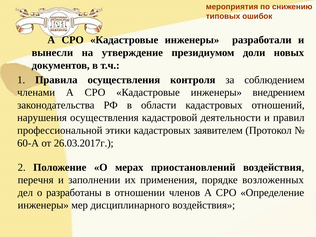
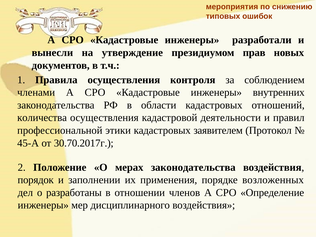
доли: доли -> прав
внедрением: внедрением -> внутренних
нарушения: нарушения -> количества
60-А: 60-А -> 45-А
26.03.2017г: 26.03.2017г -> 30.70.2017г
мерах приостановлений: приостановлений -> законодательства
перечня: перечня -> порядок
